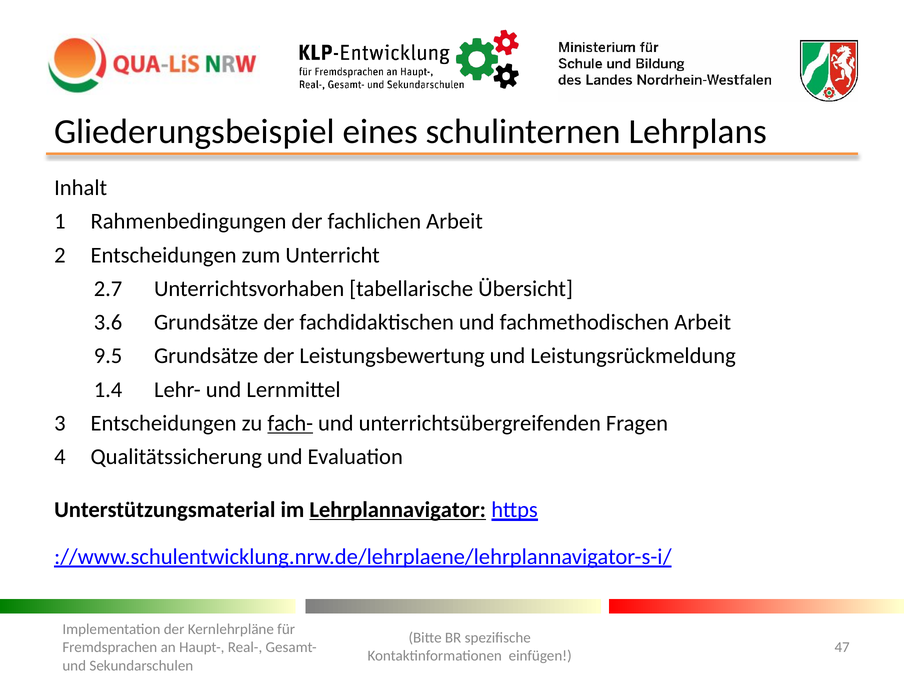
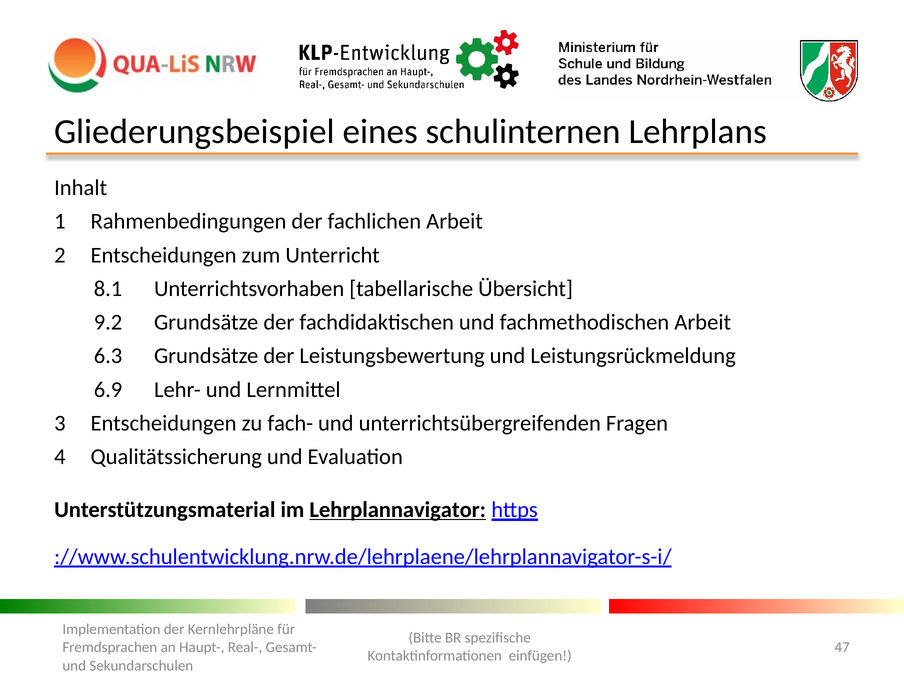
2.7: 2.7 -> 8.1
3.6: 3.6 -> 9.2
9.5: 9.5 -> 6.3
1.4: 1.4 -> 6.9
fach- underline: present -> none
